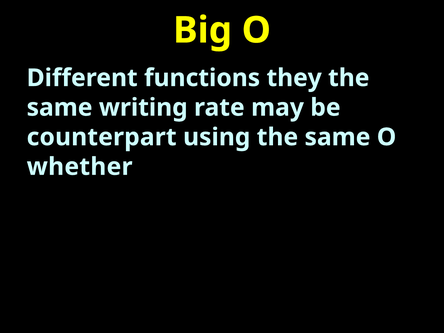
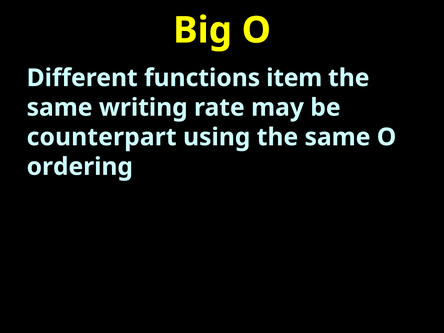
they: they -> item
whether: whether -> ordering
